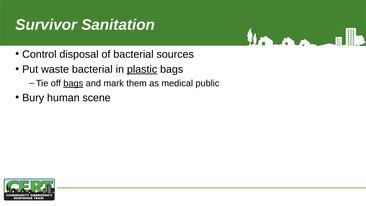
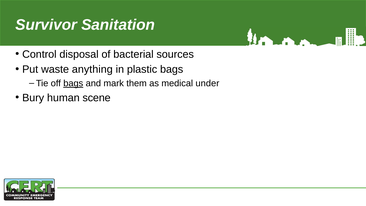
waste bacterial: bacterial -> anything
plastic underline: present -> none
public: public -> under
